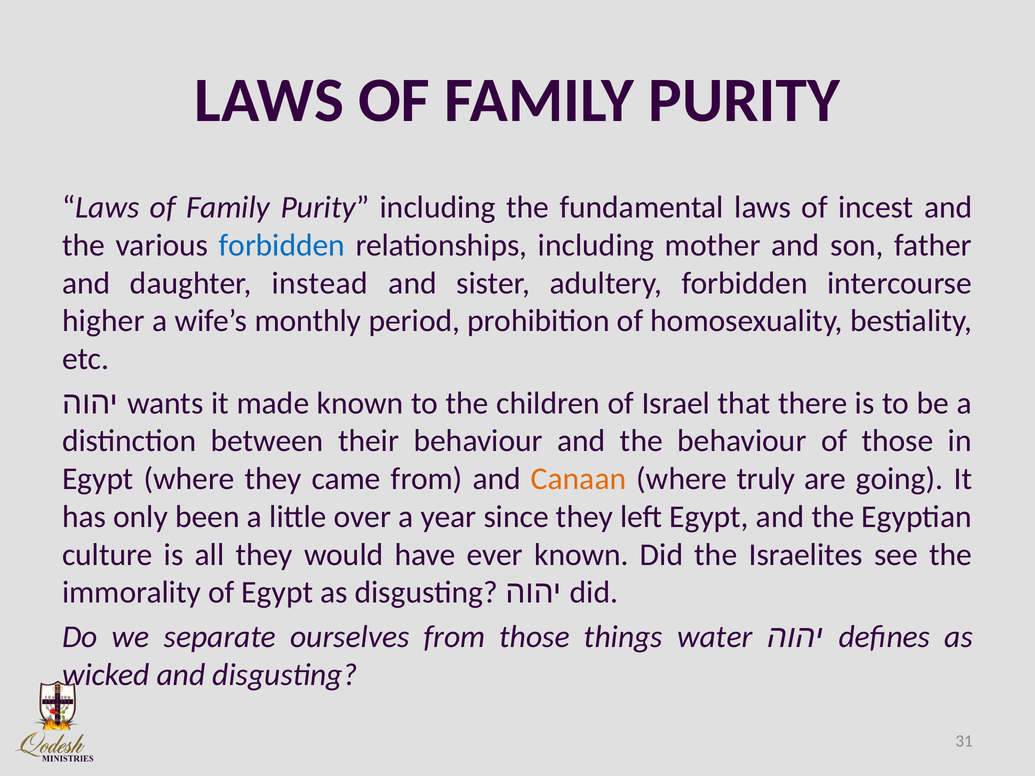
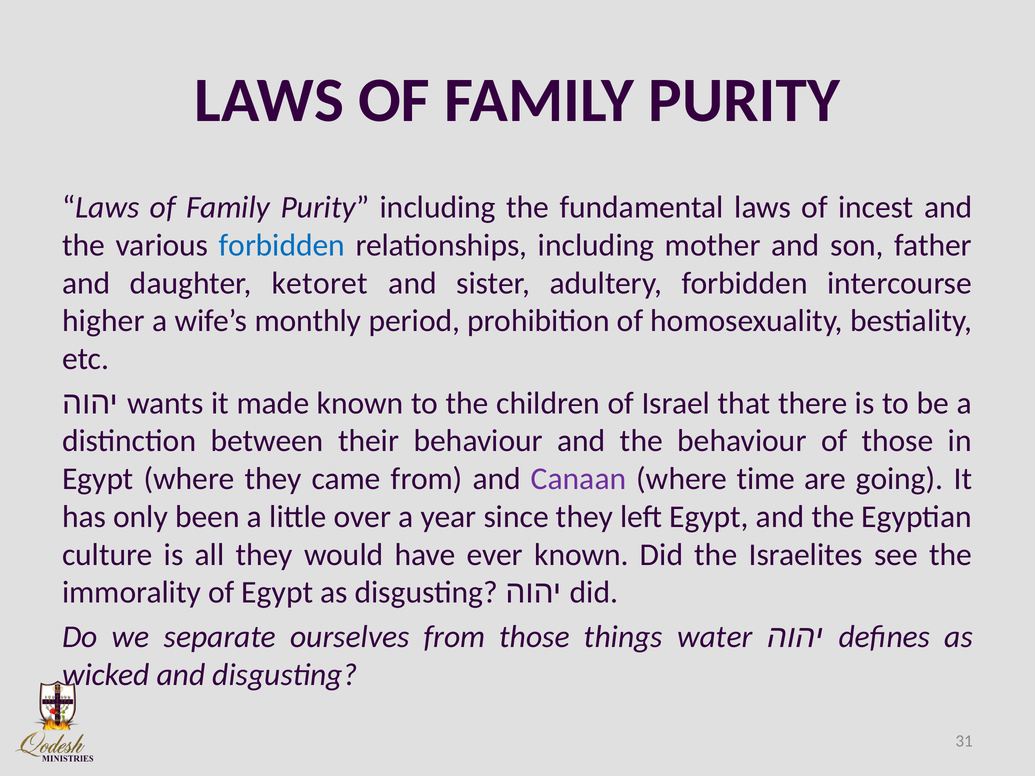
instead: instead -> ketoret
Canaan colour: orange -> purple
truly: truly -> time
